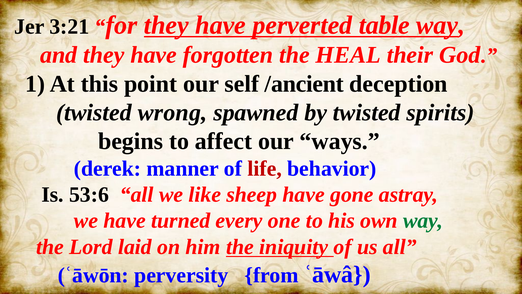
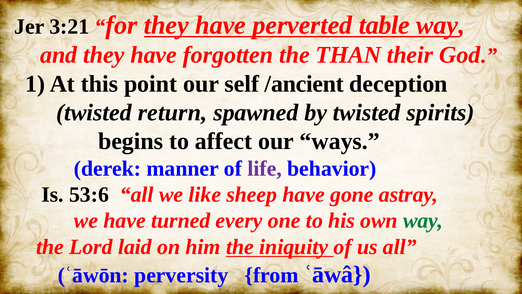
HEAL: HEAL -> THAN
wrong: wrong -> return
life colour: red -> purple
